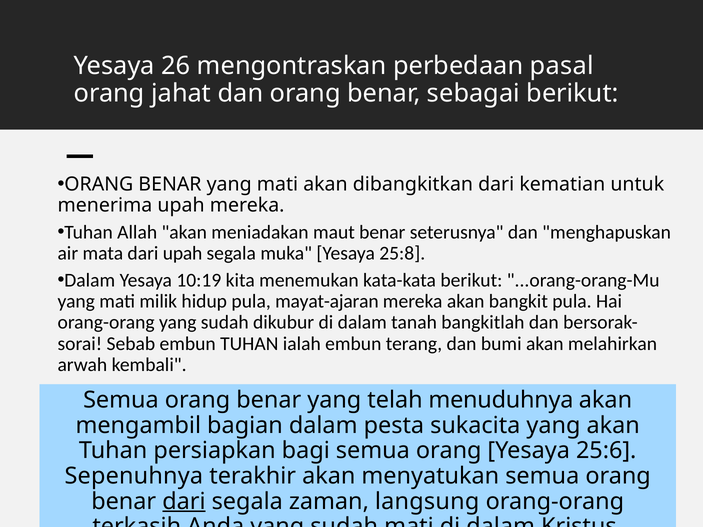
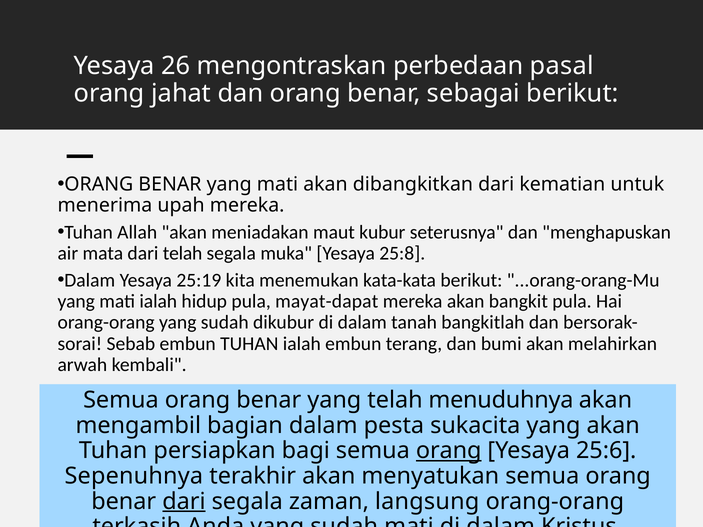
maut benar: benar -> kubur
dari upah: upah -> telah
10:19: 10:19 -> 25:19
mati milik: milik -> ialah
mayat-ajaran: mayat-ajaran -> mayat-dapat
orang at (449, 451) underline: none -> present
